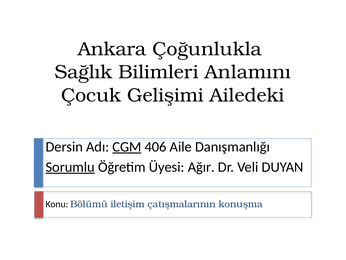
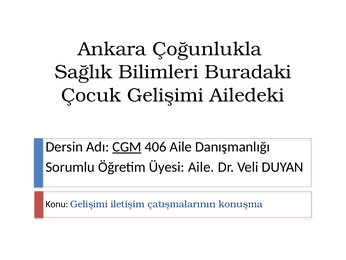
Anlamını: Anlamını -> Buradaki
Sorumlu underline: present -> none
Üyesi Ağır: Ağır -> Aile
Konu Bölümü: Bölümü -> Gelişimi
